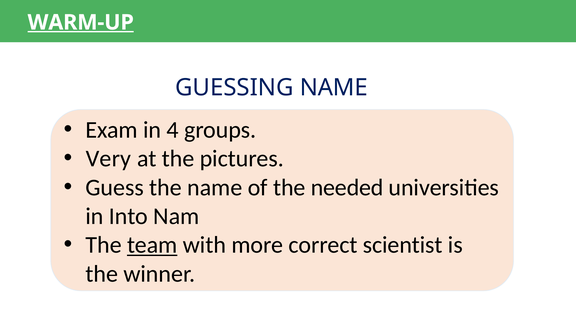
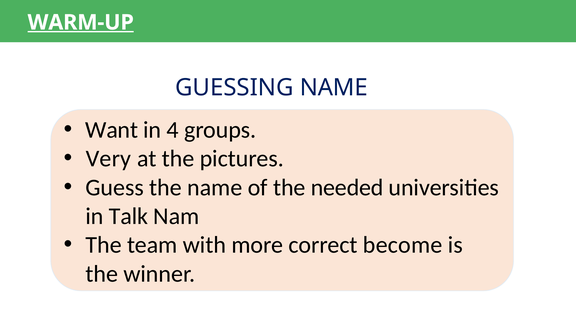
Exam: Exam -> Want
Into: Into -> Talk
team underline: present -> none
scientist: scientist -> become
